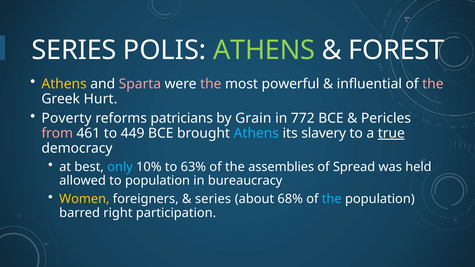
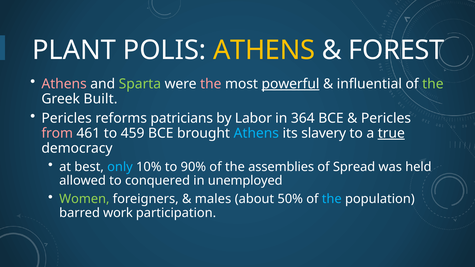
SERIES at (74, 50): SERIES -> PLANT
ATHENS at (264, 50) colour: light green -> yellow
Athens at (64, 84) colour: yellow -> pink
Sparta colour: pink -> light green
powerful underline: none -> present
the at (433, 84) colour: pink -> light green
Hurt: Hurt -> Built
Poverty at (67, 118): Poverty -> Pericles
Grain: Grain -> Labor
772: 772 -> 364
449: 449 -> 459
63%: 63% -> 90%
to population: population -> conquered
bureaucracy: bureaucracy -> unemployed
Women colour: yellow -> light green
series at (213, 199): series -> males
68%: 68% -> 50%
right: right -> work
